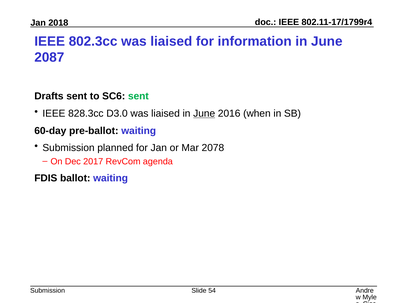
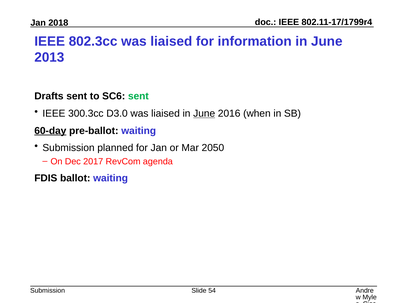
2087: 2087 -> 2013
828.3cc: 828.3cc -> 300.3cc
60-day underline: none -> present
2078: 2078 -> 2050
